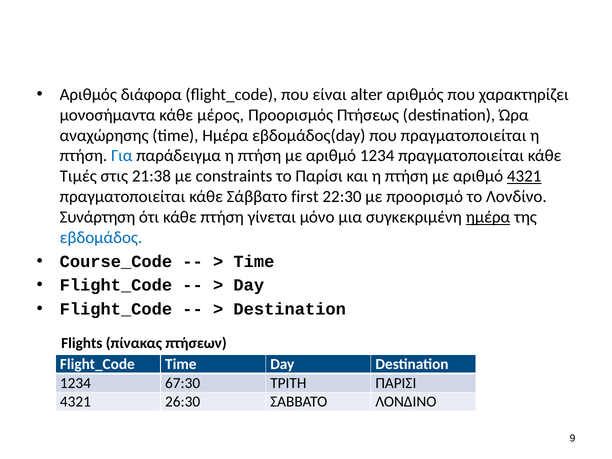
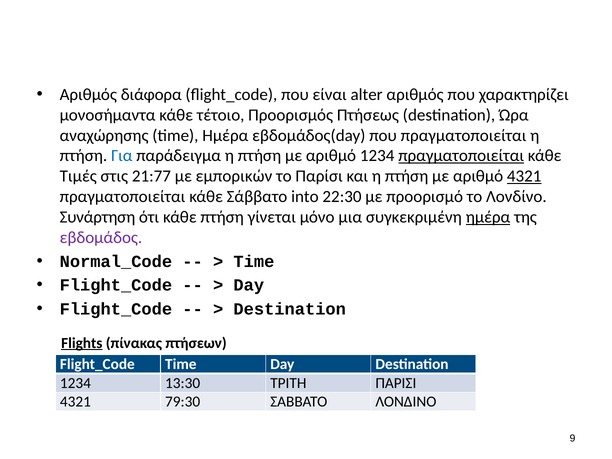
μέρος: μέρος -> τέτοιο
πραγματοποιείται at (461, 156) underline: none -> present
21:38: 21:38 -> 21:77
constraints: constraints -> εμπορικών
first: first -> into
εβδομάδος colour: blue -> purple
Course_Code: Course_Code -> Normal_Code
Flights underline: none -> present
67:30: 67:30 -> 13:30
26:30: 26:30 -> 79:30
